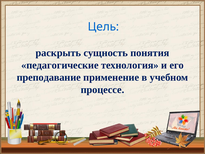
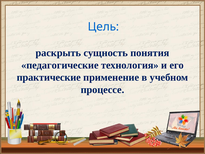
преподавание: преподавание -> практические
